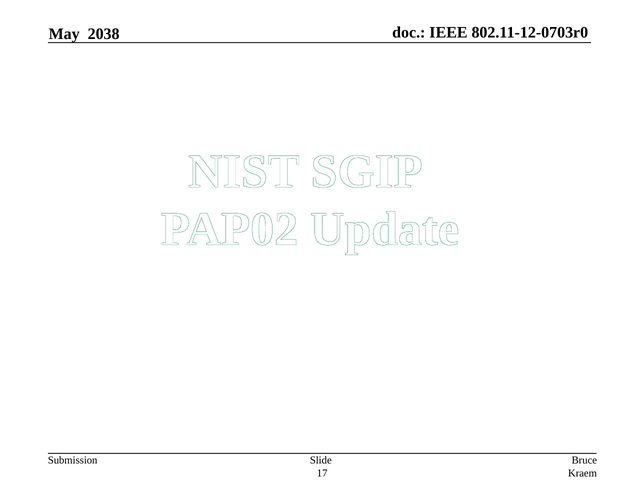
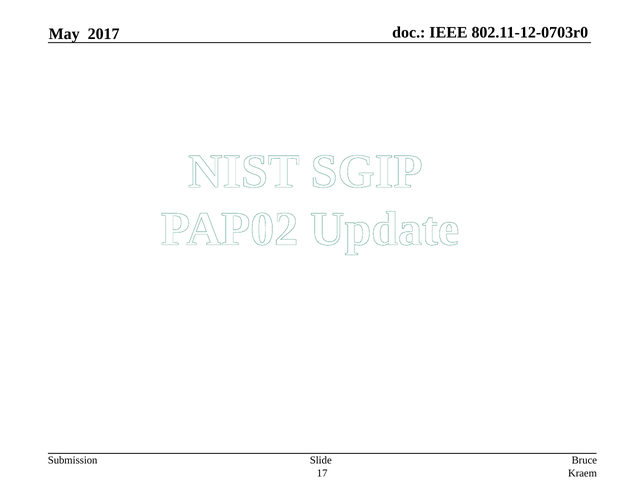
2038: 2038 -> 2017
